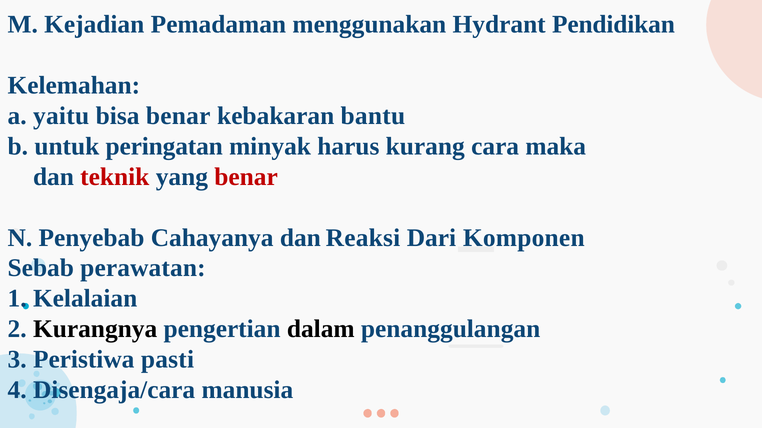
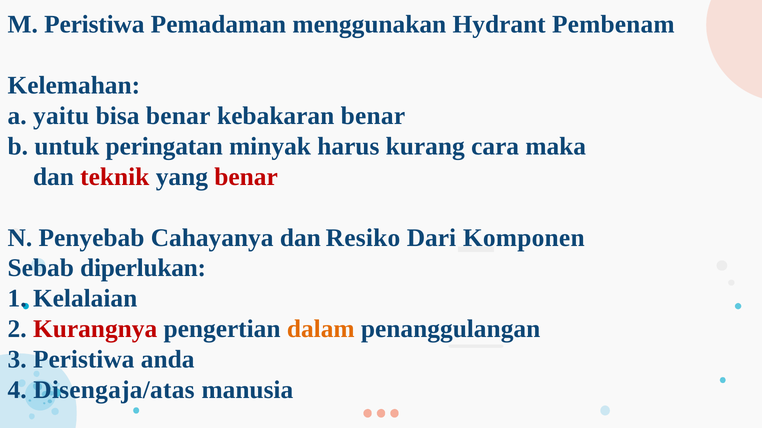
M Kejadian: Kejadian -> Peristiwa
Pendidikan: Pendidikan -> Pembenam
kebakaran bantu: bantu -> benar
Reaksi: Reaksi -> Resiko
perawatan: perawatan -> diperlukan
Kurangnya colour: black -> red
dalam colour: black -> orange
pasti: pasti -> anda
Disengaja/cara: Disengaja/cara -> Disengaja/atas
